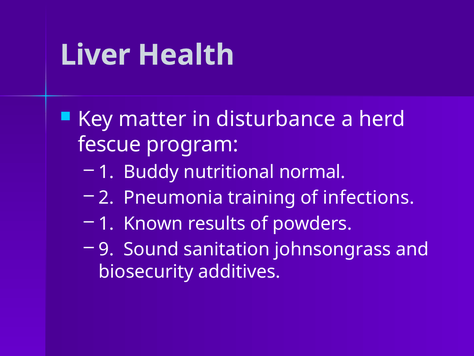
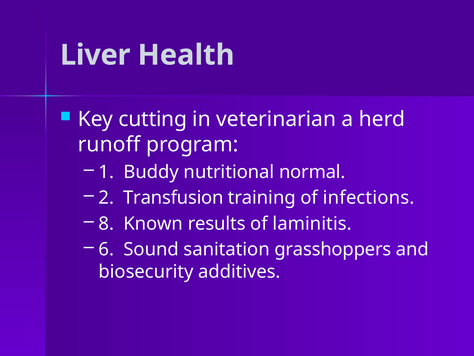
matter: matter -> cutting
disturbance: disturbance -> veterinarian
fescue: fescue -> runoff
Pneumonia: Pneumonia -> Transfusion
1 at (106, 223): 1 -> 8
powders: powders -> laminitis
9: 9 -> 6
johnsongrass: johnsongrass -> grasshoppers
